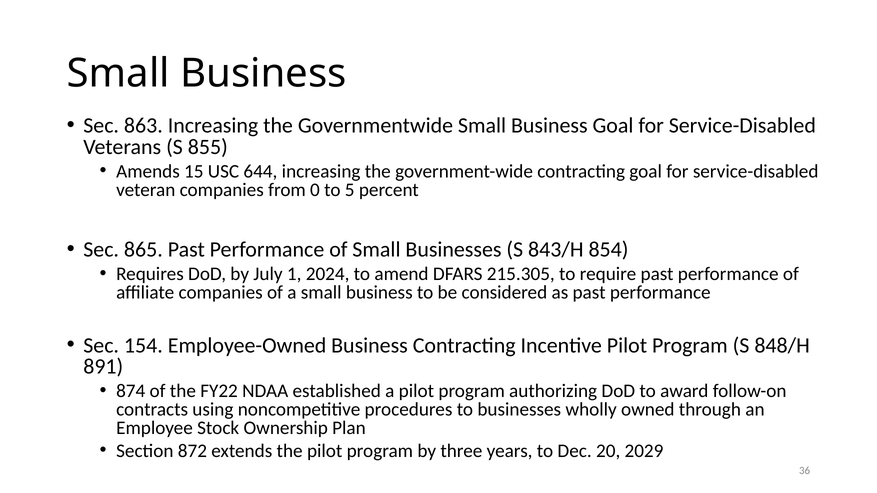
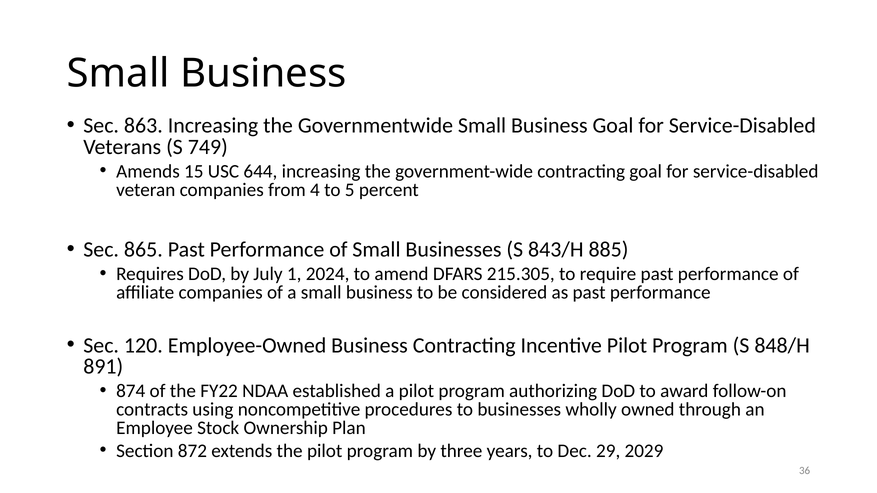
855: 855 -> 749
0: 0 -> 4
854: 854 -> 885
154: 154 -> 120
20: 20 -> 29
